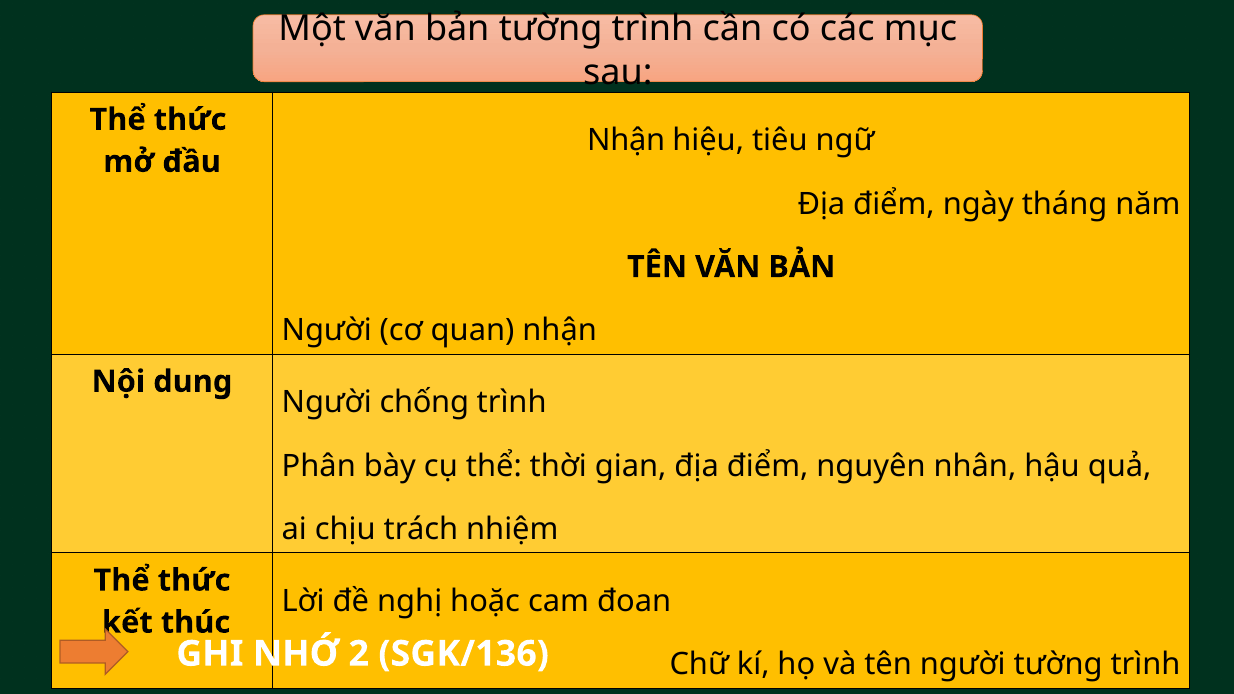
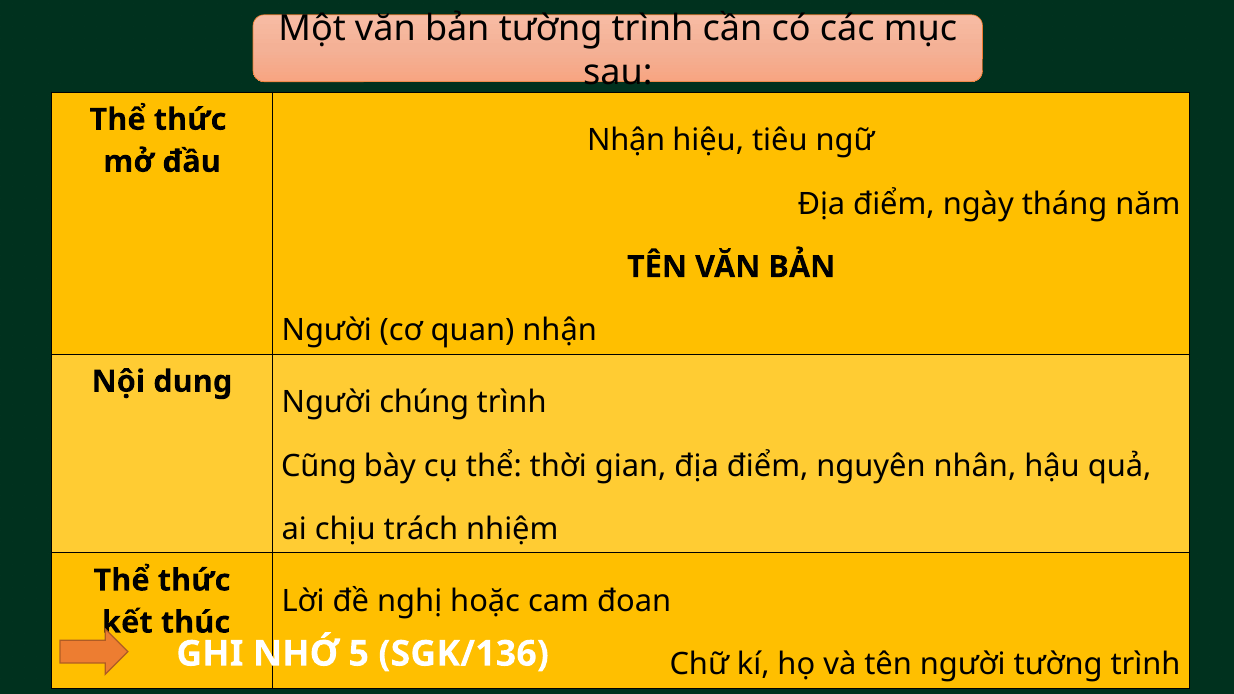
chống: chống -> chúng
Phân: Phân -> Cũng
2: 2 -> 5
